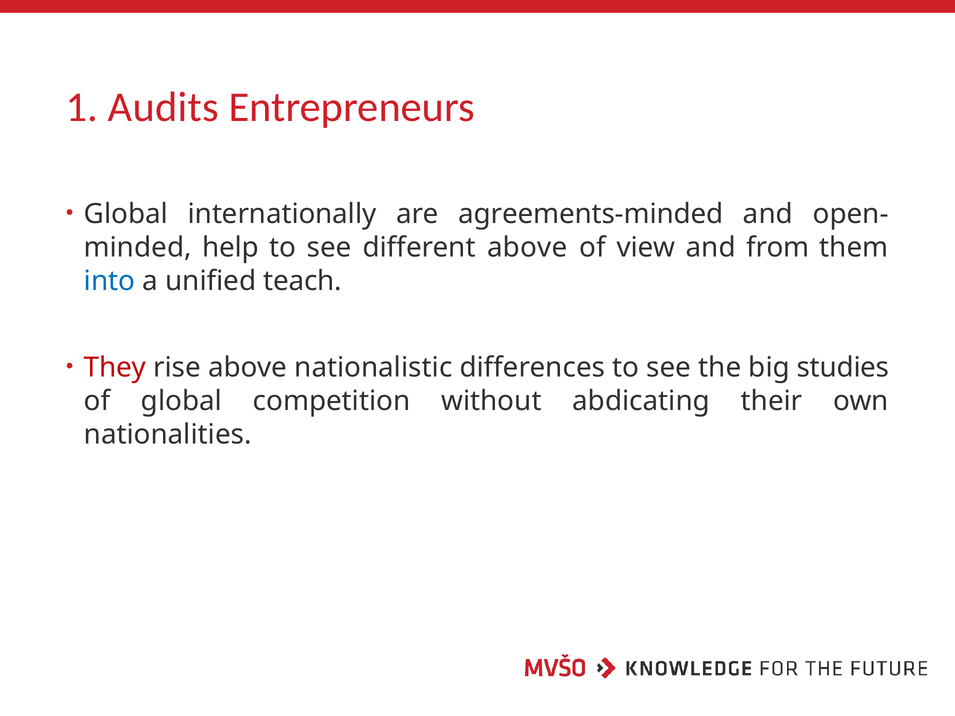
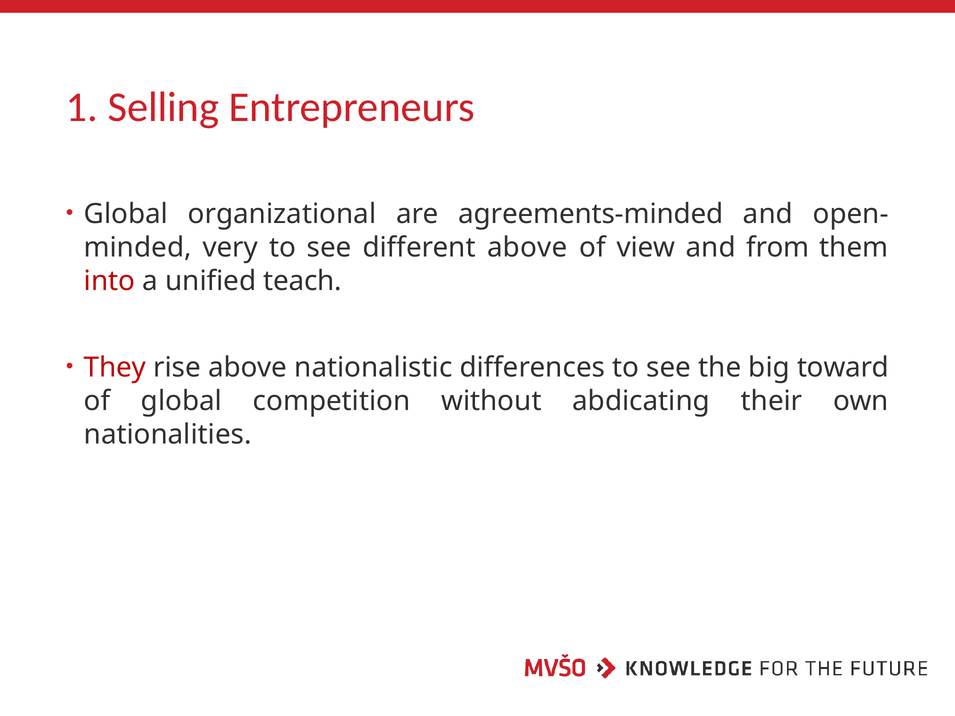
Audits: Audits -> Selling
internationally: internationally -> organizational
help: help -> very
into colour: blue -> red
studies: studies -> toward
